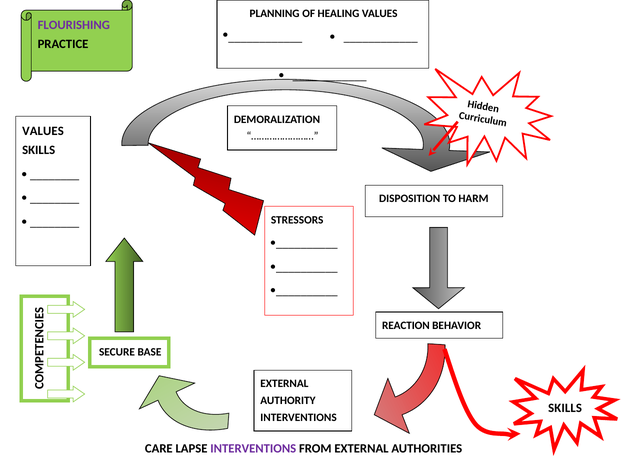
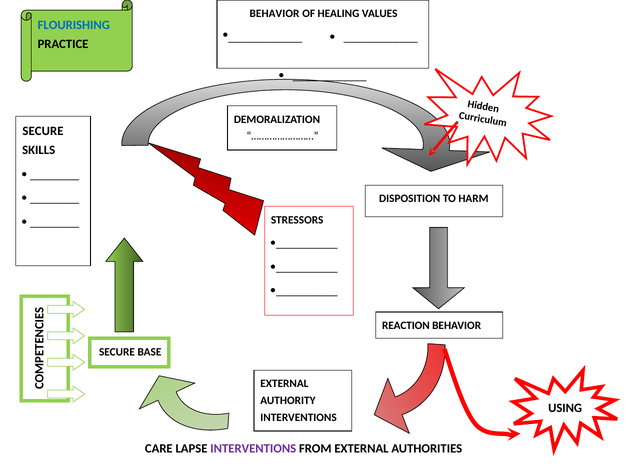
PLANNING at (275, 14): PLANNING -> BEHAVIOR
FLOURISHING colour: purple -> blue
VALUES at (43, 131): VALUES -> SECURE
SKILLS at (565, 408): SKILLS -> USING
